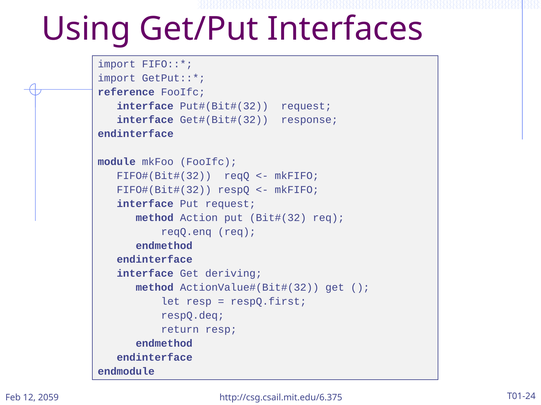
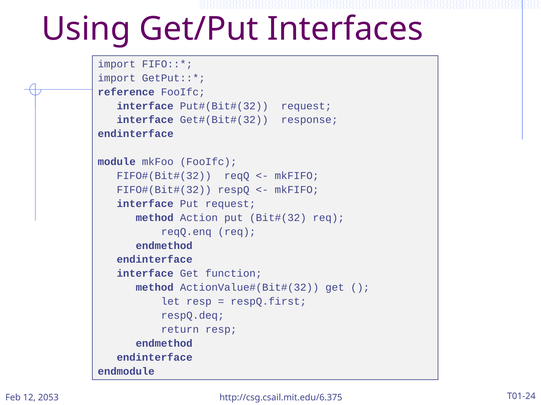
deriving: deriving -> function
2059: 2059 -> 2053
